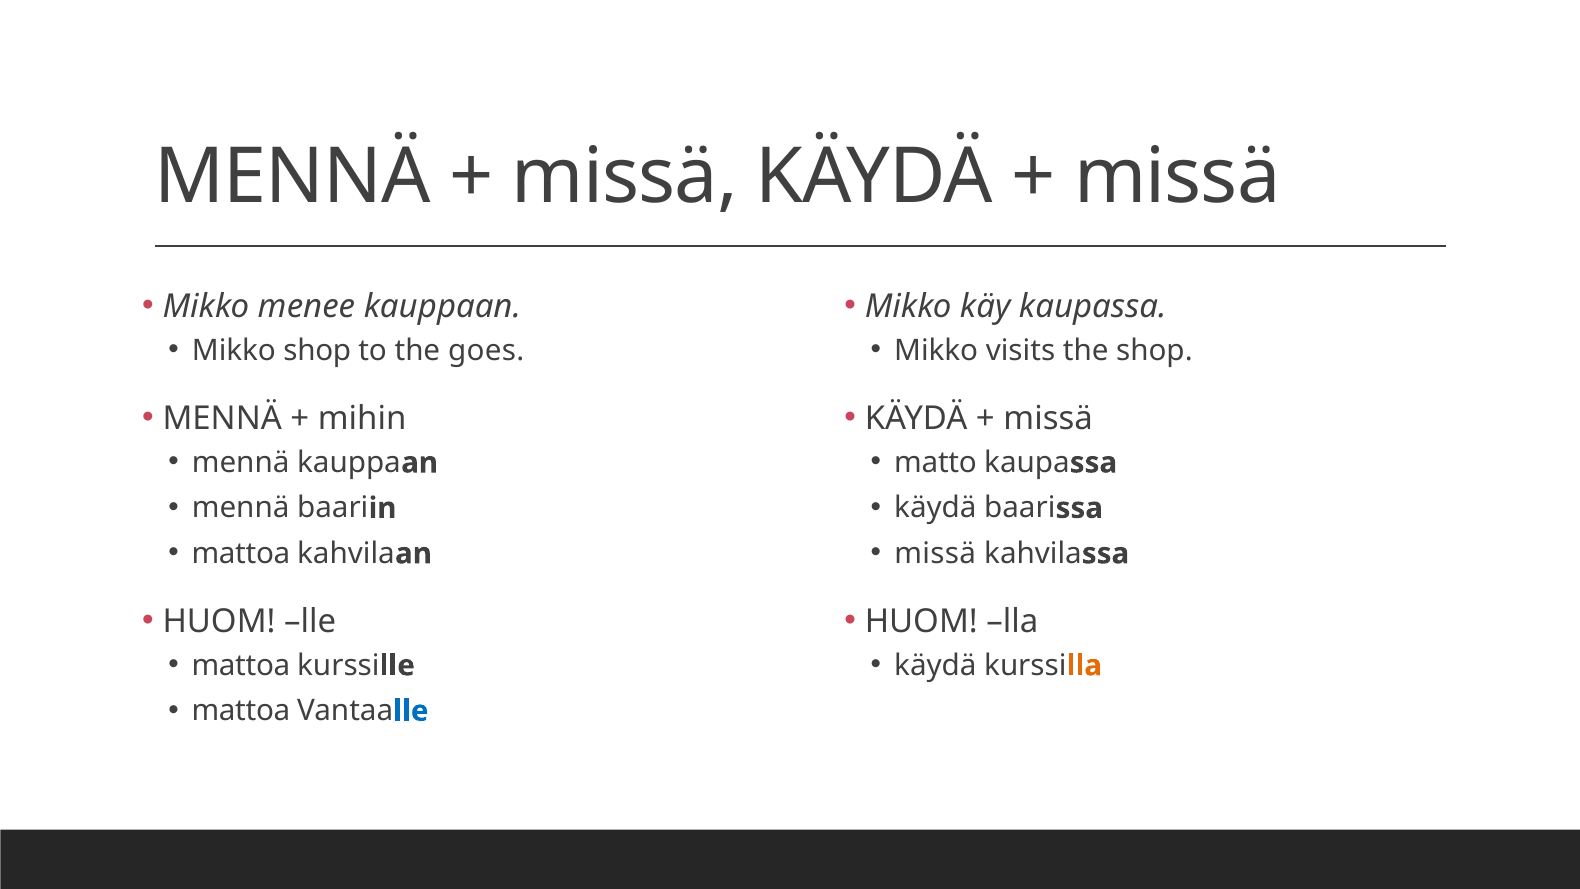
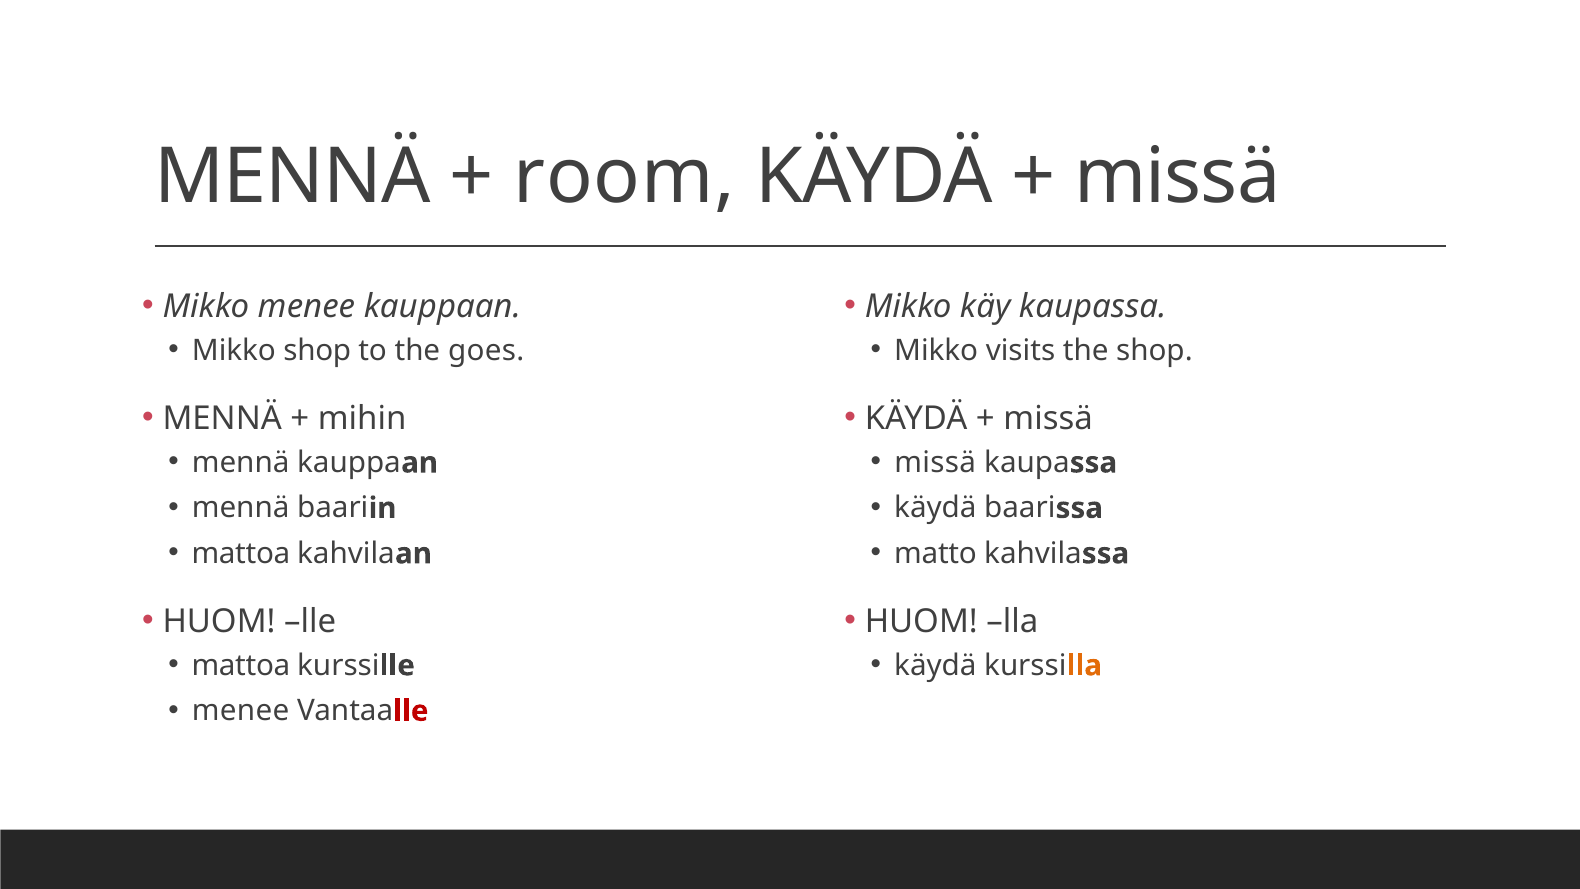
missä at (625, 177): missä -> room
matto at (936, 463): matto -> missä
missä at (935, 553): missä -> matto
mattoa at (241, 711): mattoa -> menee
lle at (411, 711) colour: blue -> red
